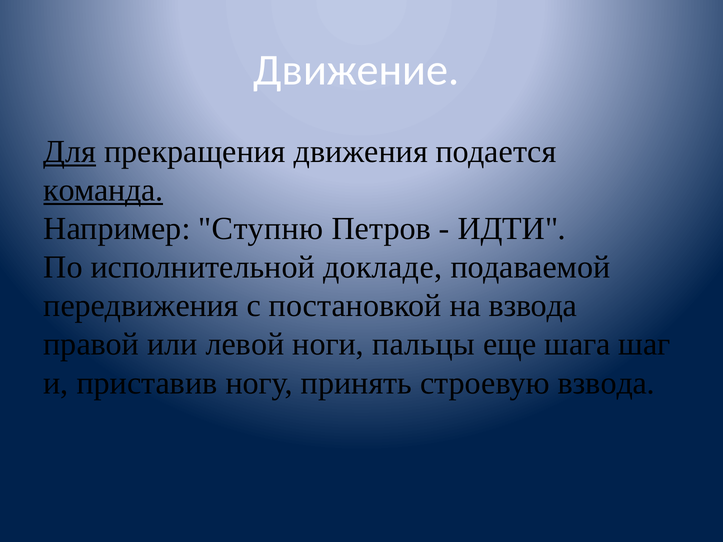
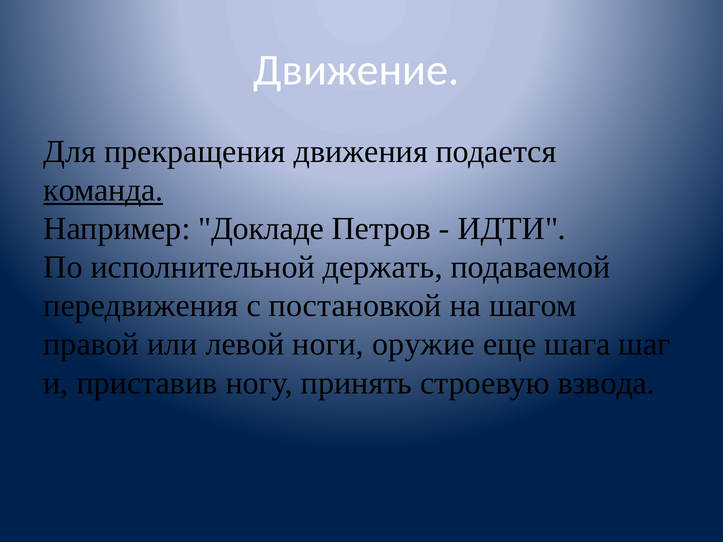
Для underline: present -> none
Ступню: Ступню -> Докладе
докладе: докладе -> держать
на взвода: взвода -> шагом
пальцы: пальцы -> оружие
